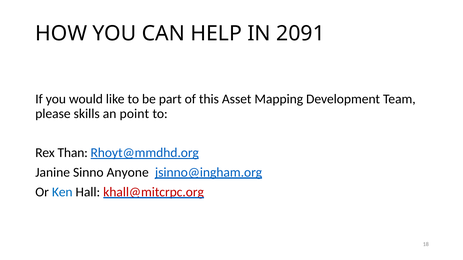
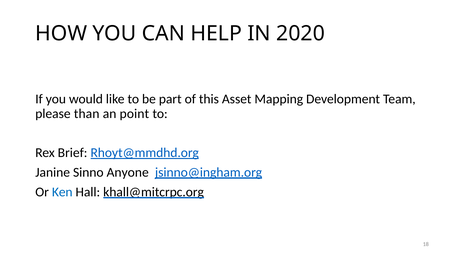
2091: 2091 -> 2020
skills: skills -> than
Than: Than -> Brief
khall@mitcrpc.org colour: red -> black
